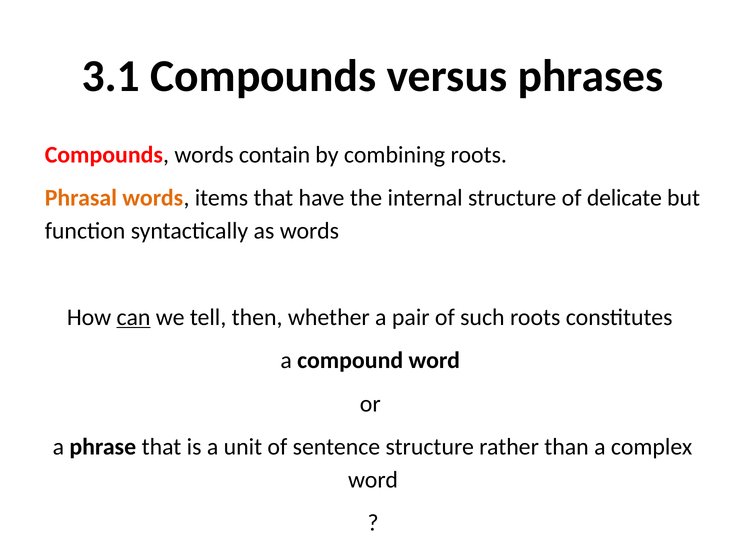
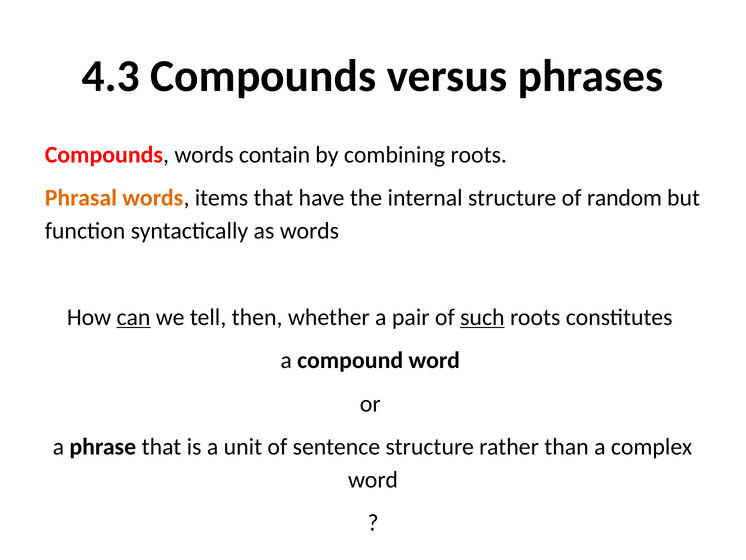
3.1: 3.1 -> 4.3
delicate: delicate -> random
such underline: none -> present
